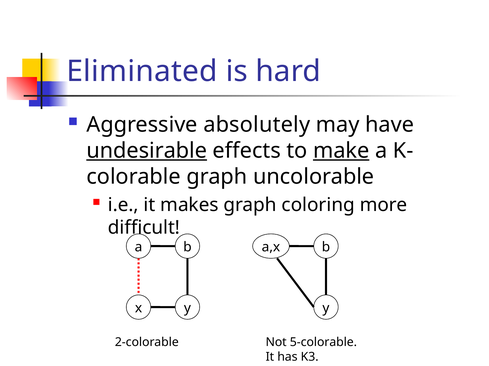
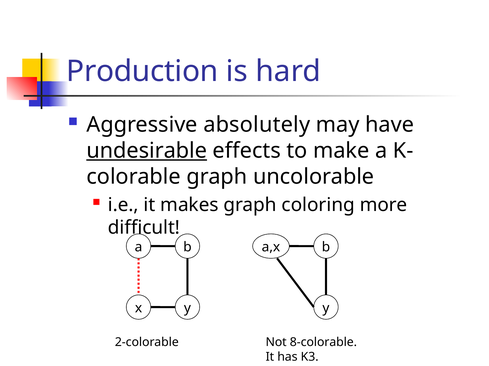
Eliminated: Eliminated -> Production
make underline: present -> none
5-colorable: 5-colorable -> 8-colorable
